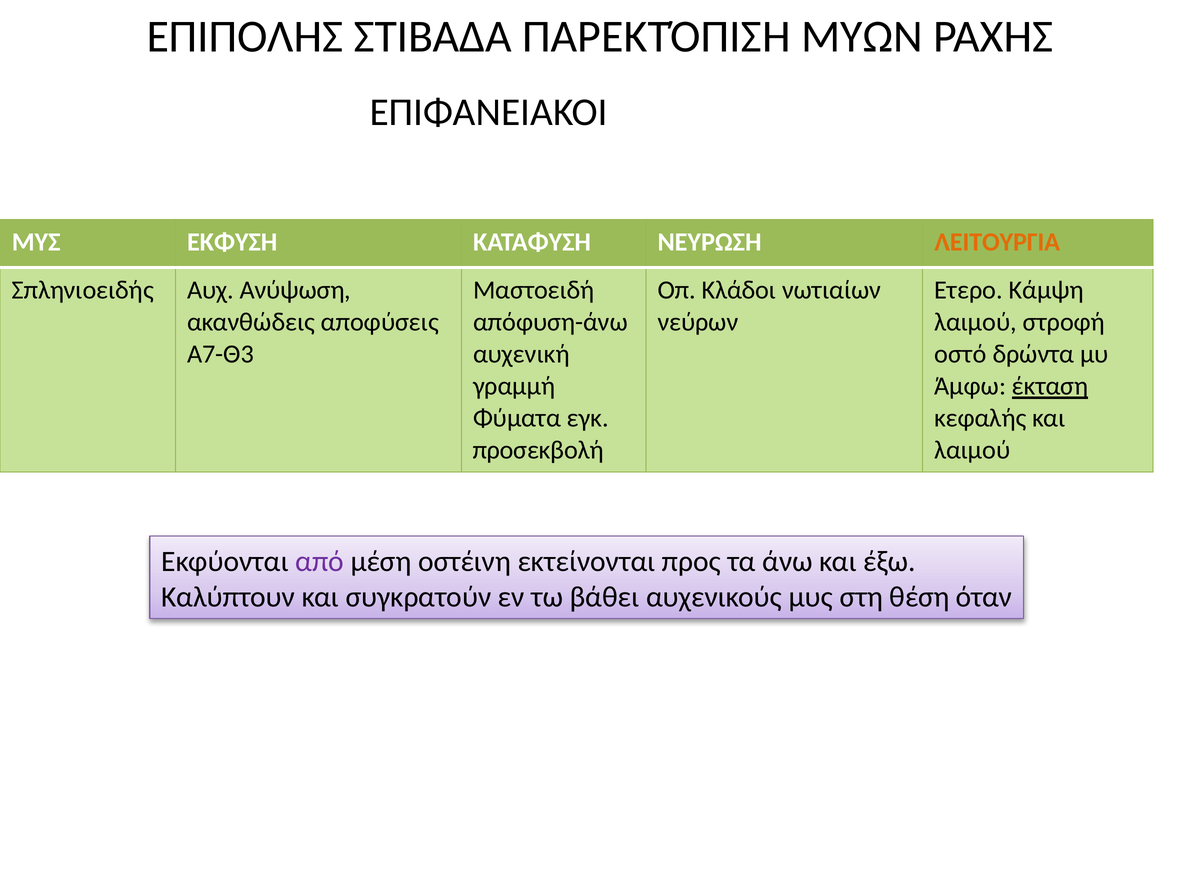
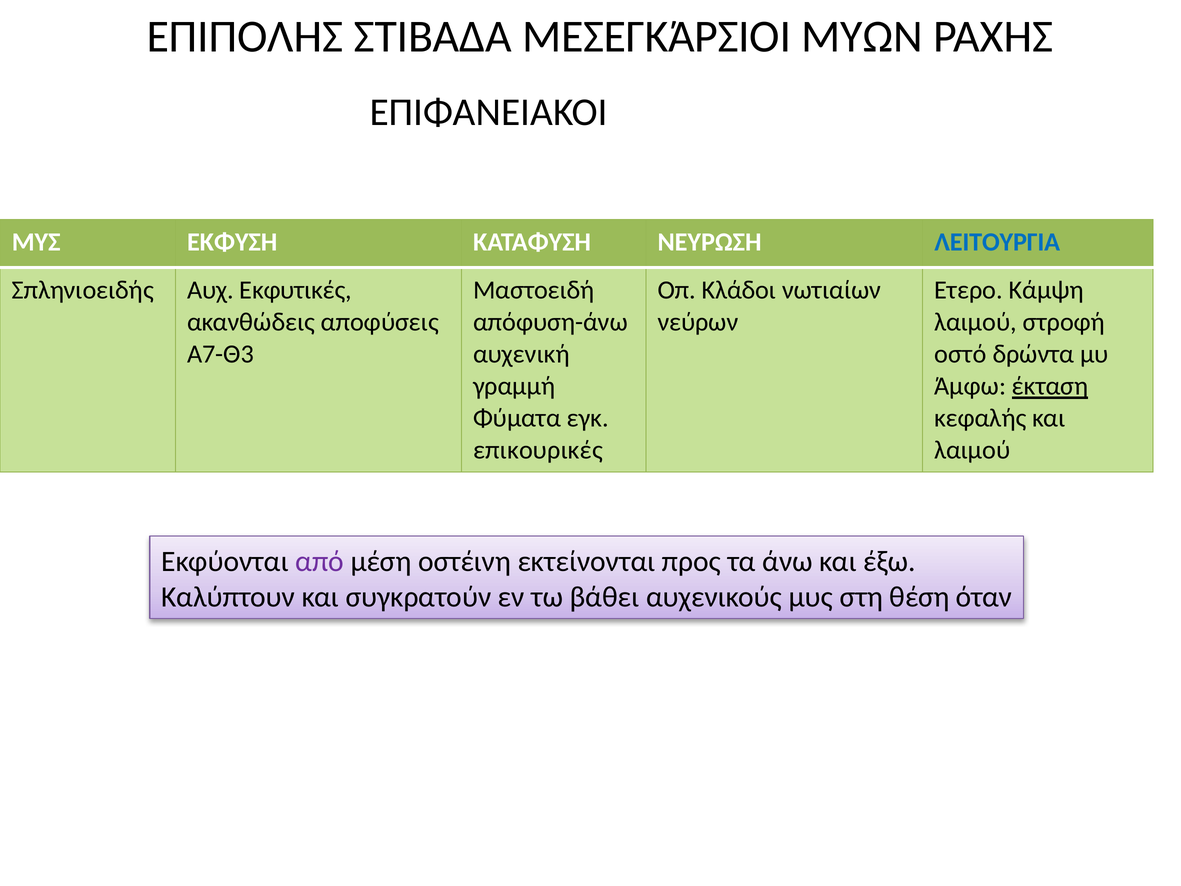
ΠΑΡΕΚΤΌΠΙΣΗ: ΠΑΡΕΚΤΌΠΙΣΗ -> ΜΕΣΕΓΚΆΡΣΙΟΙ
ΛΕΙΤΟΥΡΓΙΑ colour: orange -> blue
Ανύψωση: Ανύψωση -> Εκφυτικές
προσεκβολή: προσεκβολή -> επικουρικές
